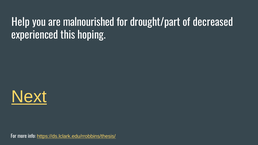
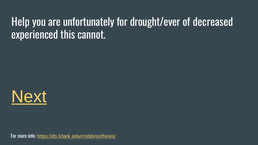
malnourished: malnourished -> unfortunately
drought/part: drought/part -> drought/ever
hoping: hoping -> cannot
